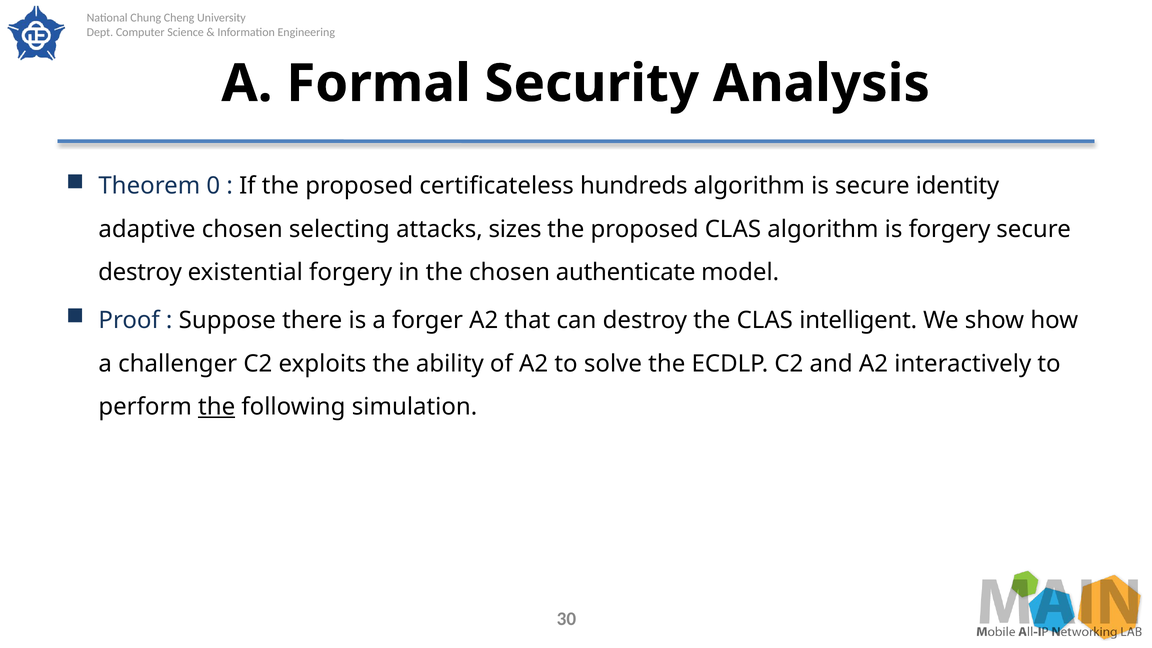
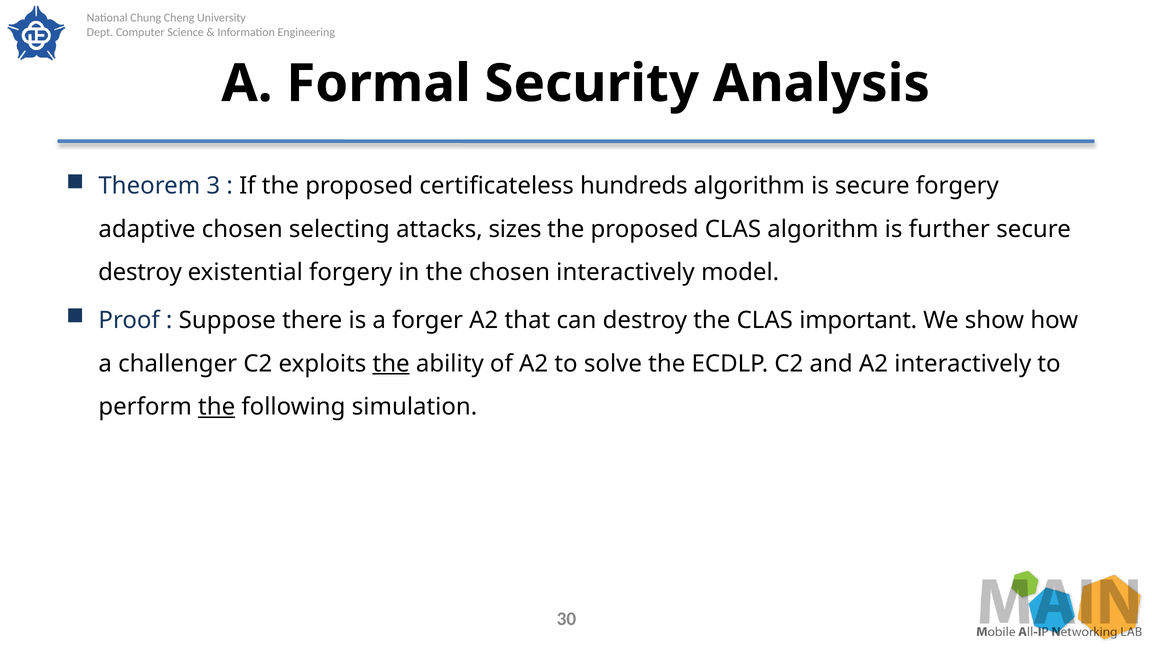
0: 0 -> 3
secure identity: identity -> forgery
is forgery: forgery -> further
chosen authenticate: authenticate -> interactively
intelligent: intelligent -> important
the at (391, 364) underline: none -> present
